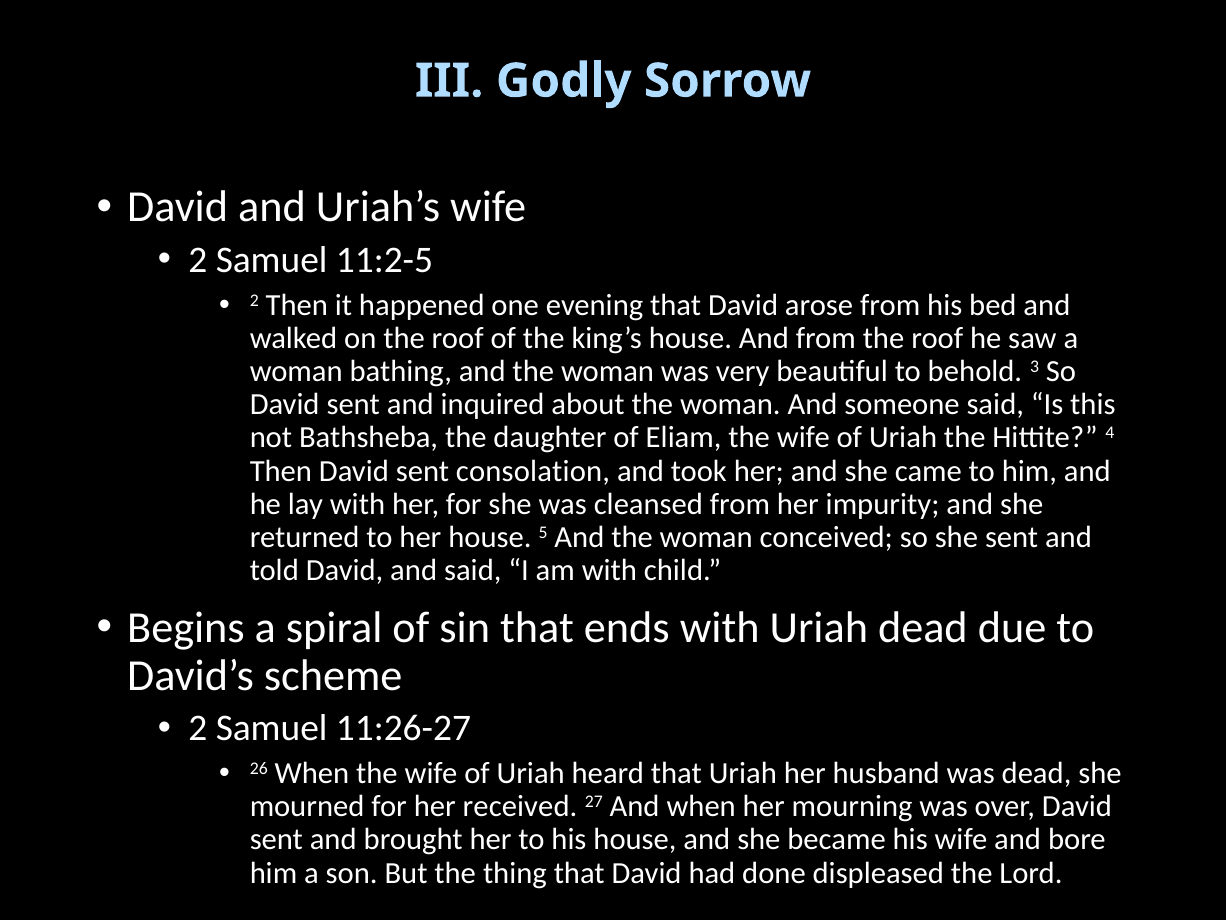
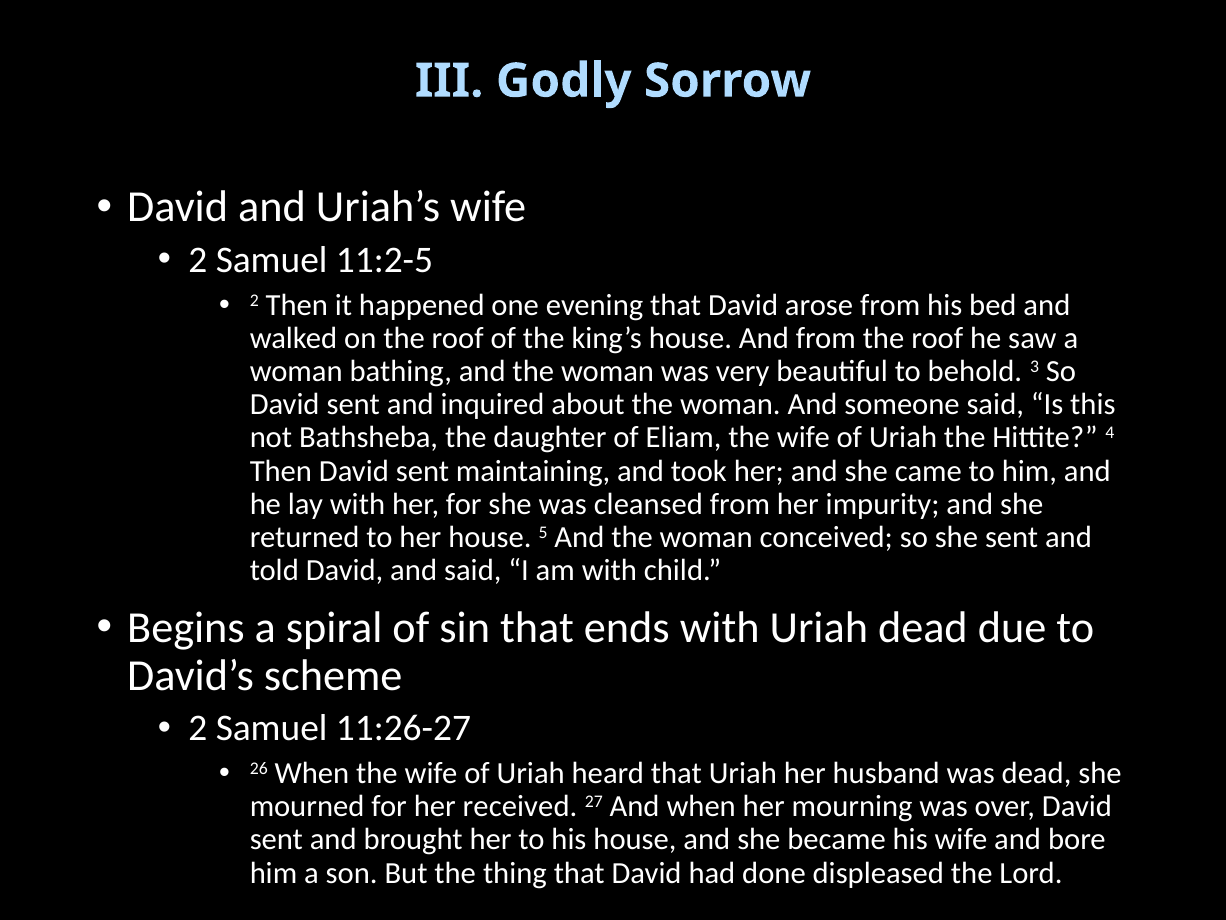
consolation: consolation -> maintaining
